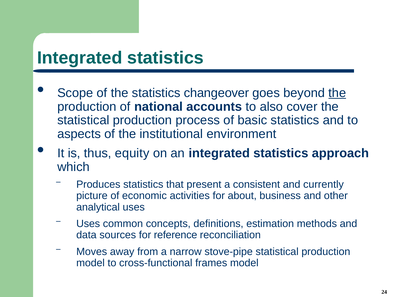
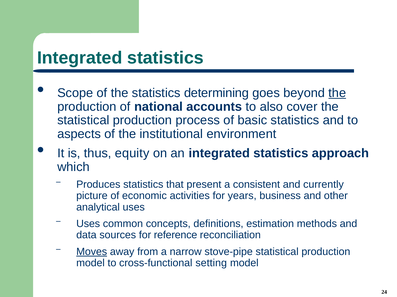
changeover: changeover -> determining
about: about -> years
Moves underline: none -> present
frames: frames -> setting
